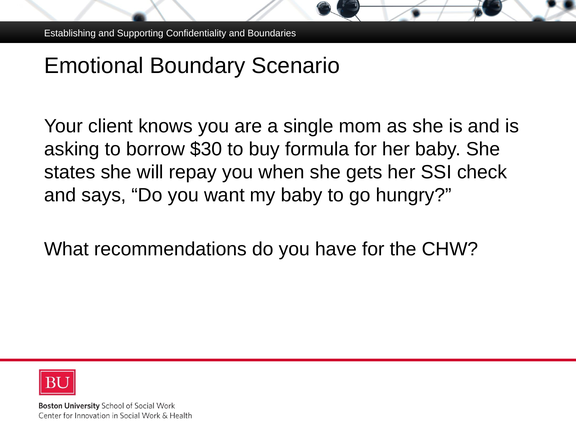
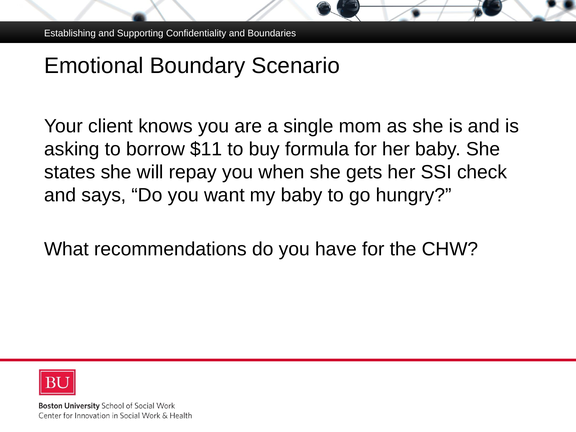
$30: $30 -> $11
